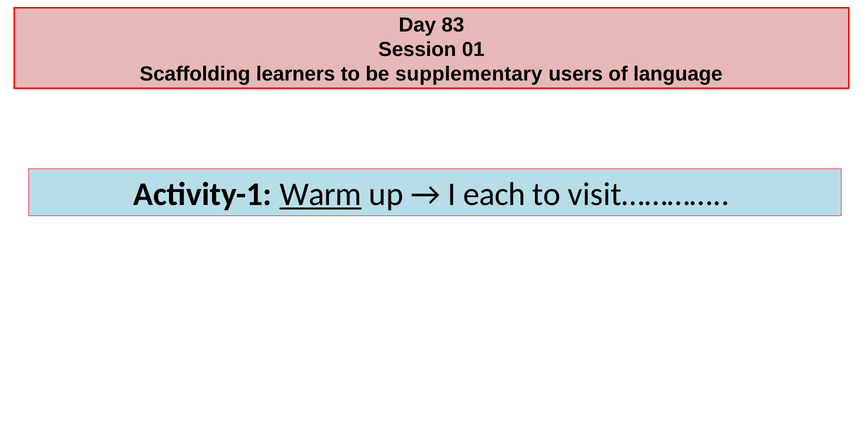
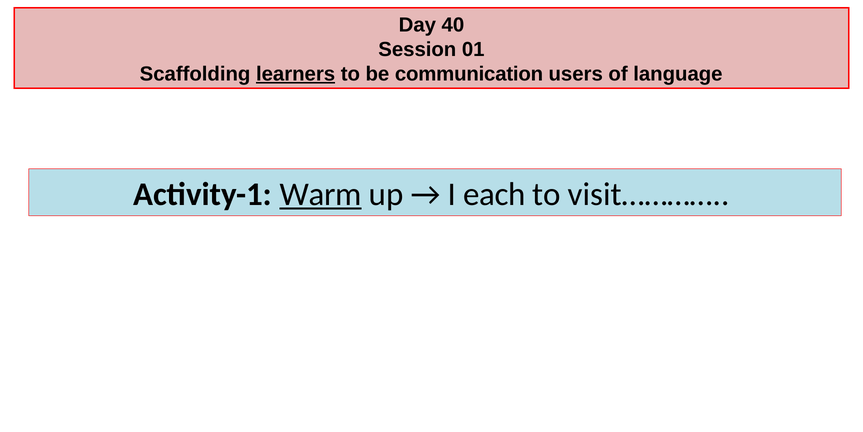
83: 83 -> 40
learners underline: none -> present
supplementary: supplementary -> communication
